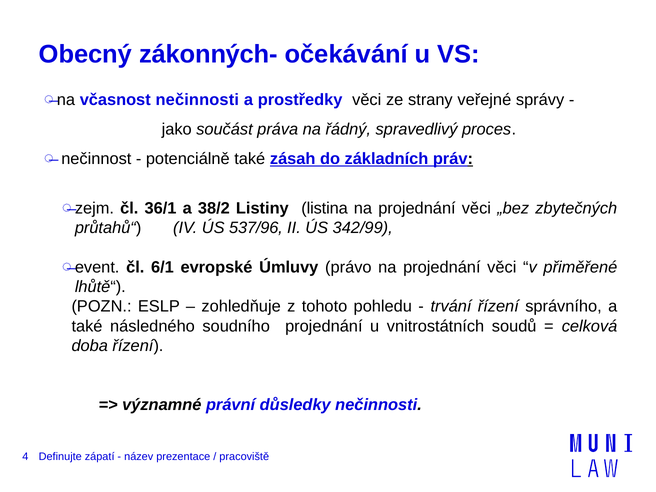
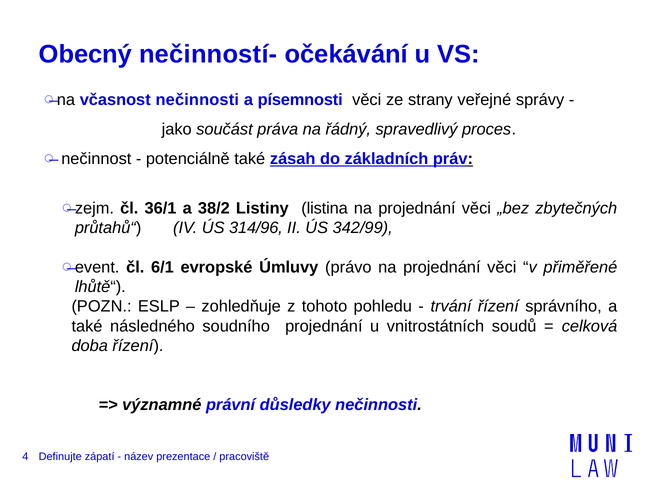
zákonných-: zákonných- -> nečinností-
prostředky: prostředky -> písemnosti
537/96: 537/96 -> 314/96
